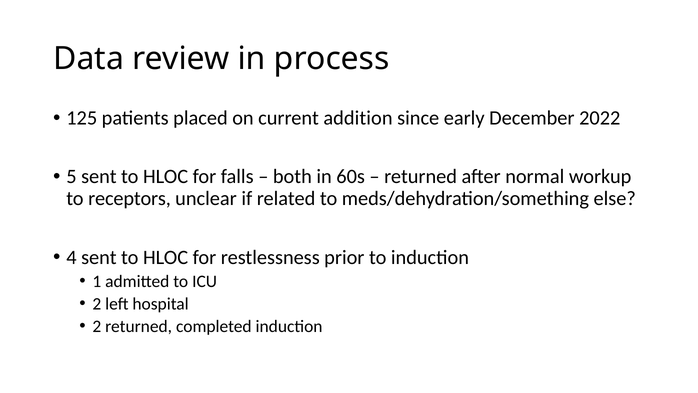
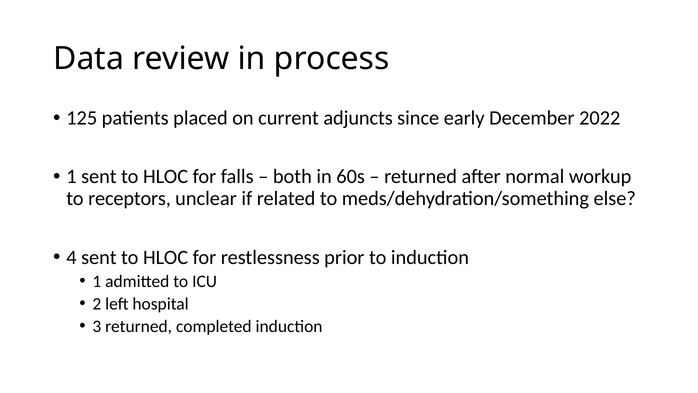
addition: addition -> adjuncts
5 at (71, 177): 5 -> 1
2 at (97, 326): 2 -> 3
